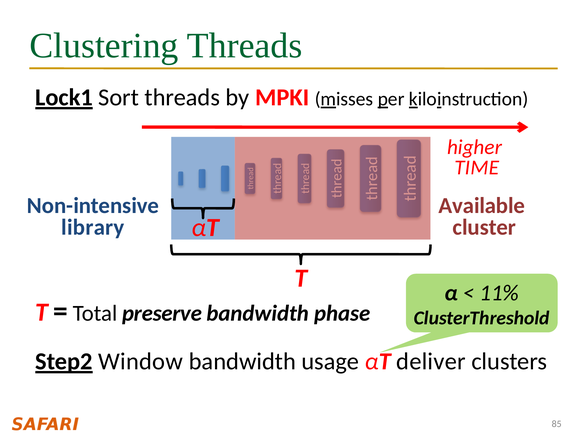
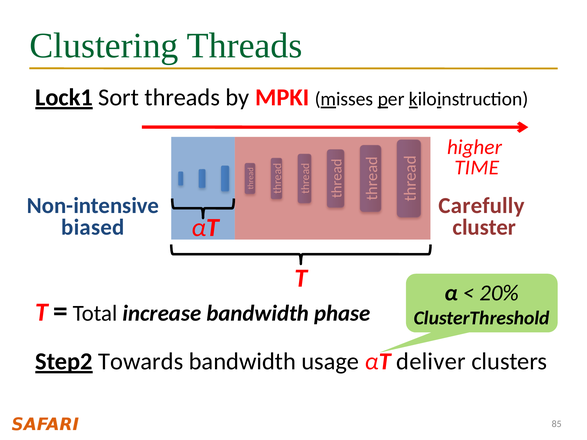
Available: Available -> Carefully
library: library -> biased
11%: 11% -> 20%
preserve: preserve -> increase
Window: Window -> Towards
